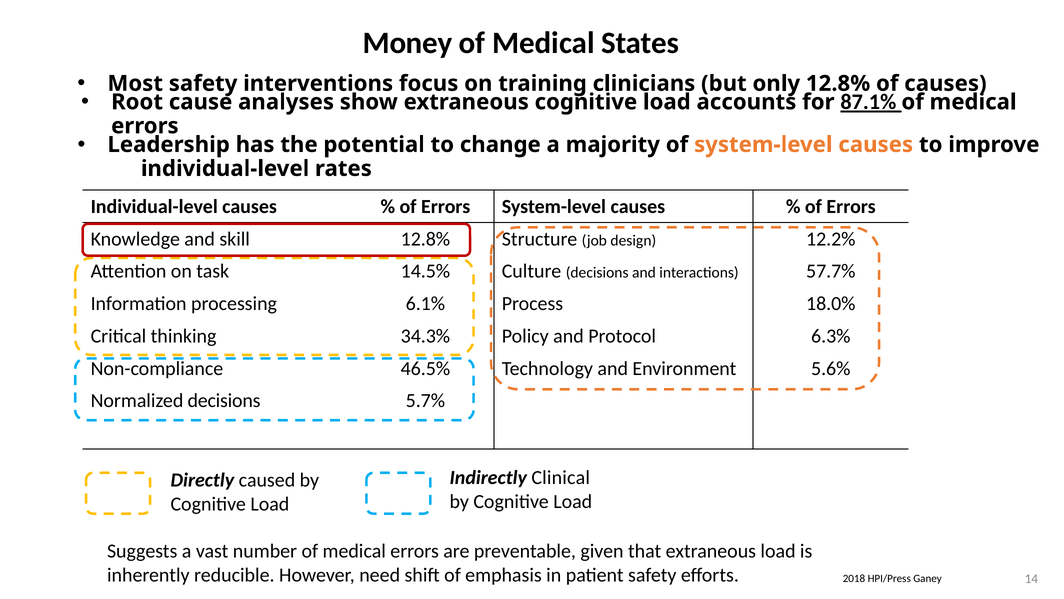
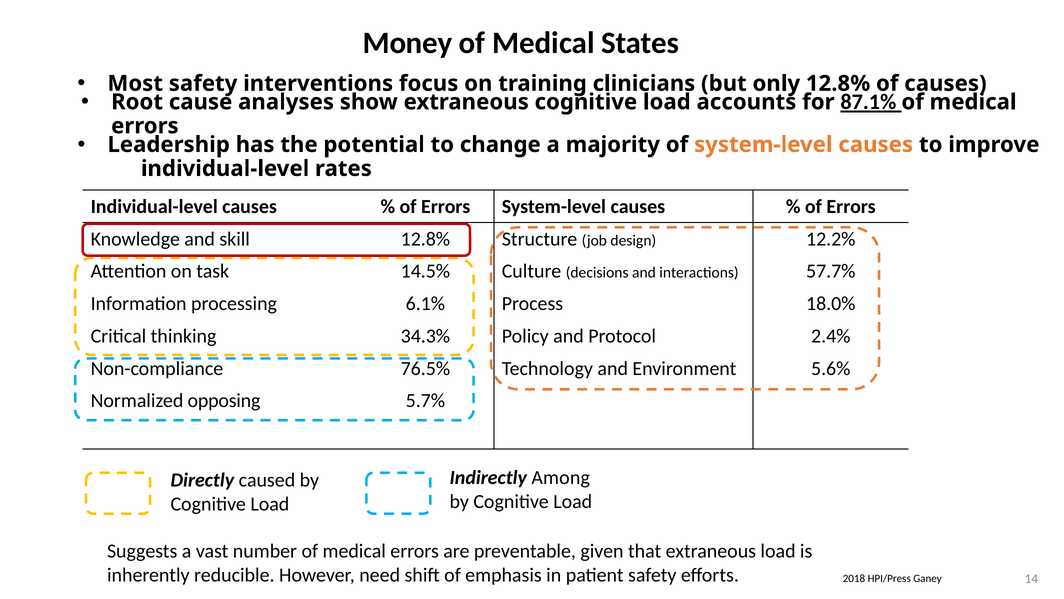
6.3%: 6.3% -> 2.4%
46.5%: 46.5% -> 76.5%
Normalized decisions: decisions -> opposing
Clinical: Clinical -> Among
